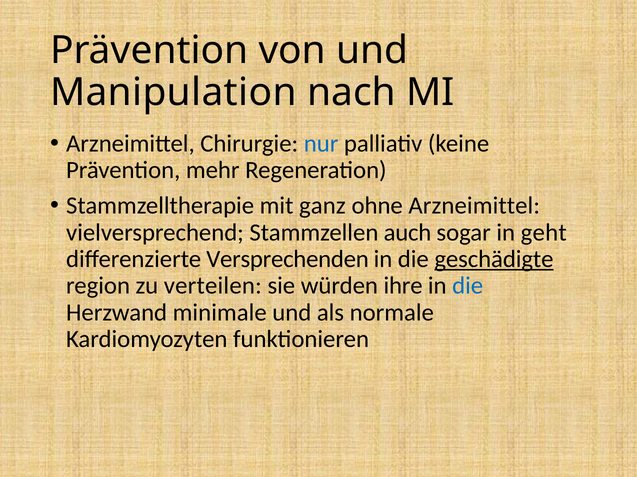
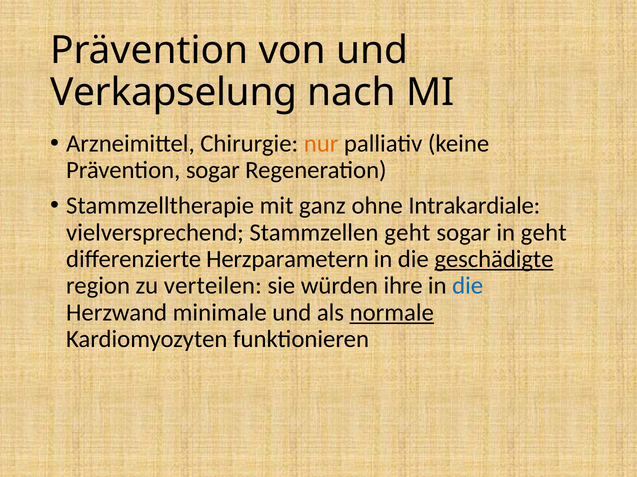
Manipulation: Manipulation -> Verkapselung
nur colour: blue -> orange
Prävention mehr: mehr -> sogar
ohne Arzneimittel: Arzneimittel -> Intrakardiale
Stammzellen auch: auch -> geht
Versprechenden: Versprechenden -> Herzparametern
normale underline: none -> present
